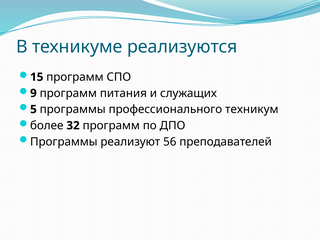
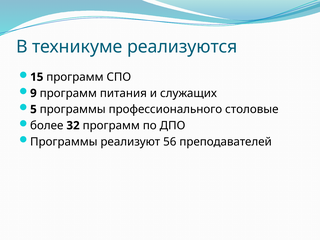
техникум: техникум -> столовые
